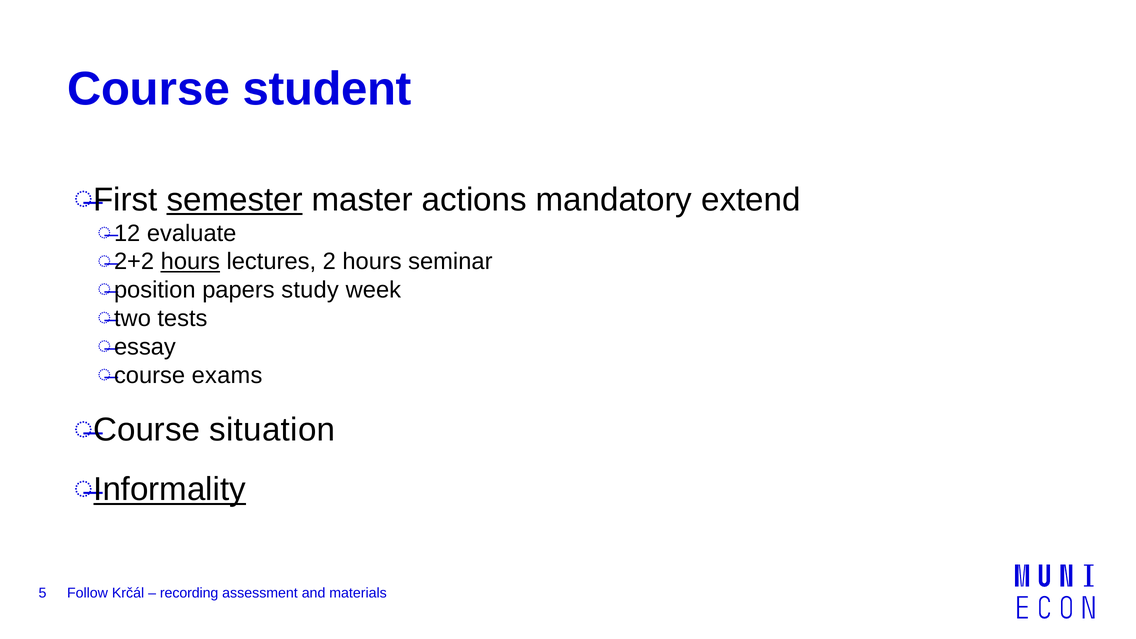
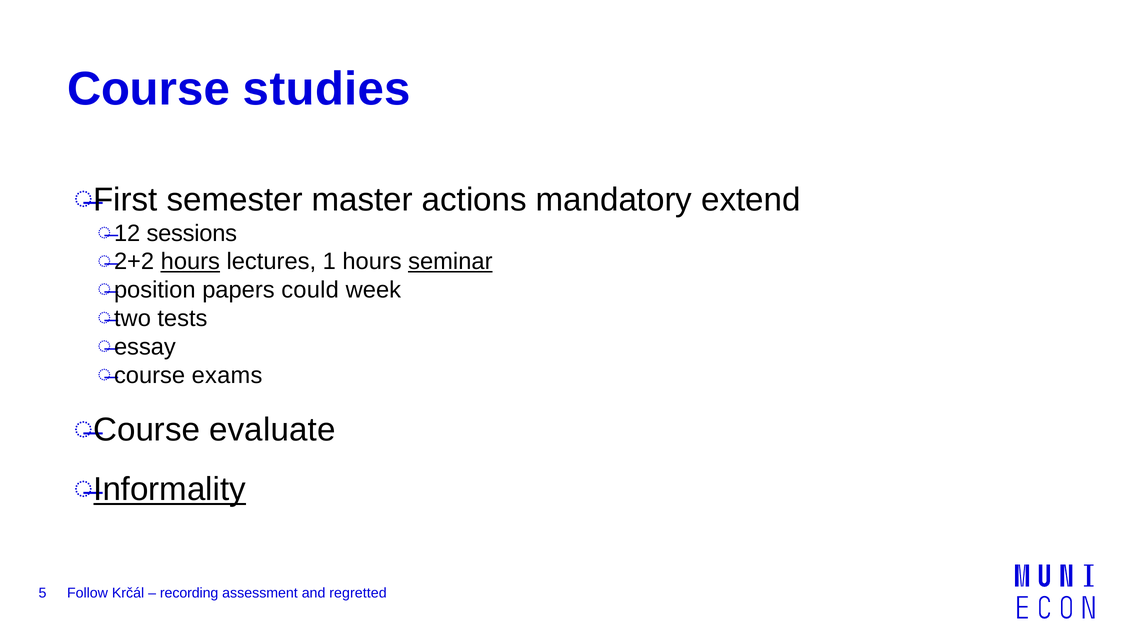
student: student -> studies
semester underline: present -> none
evaluate: evaluate -> sessions
2: 2 -> 1
seminar underline: none -> present
study: study -> could
situation: situation -> evaluate
materials: materials -> regretted
